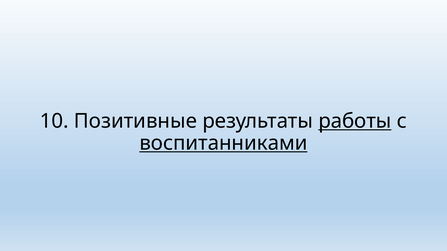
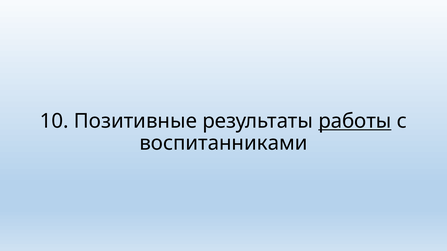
воспитанниками underline: present -> none
